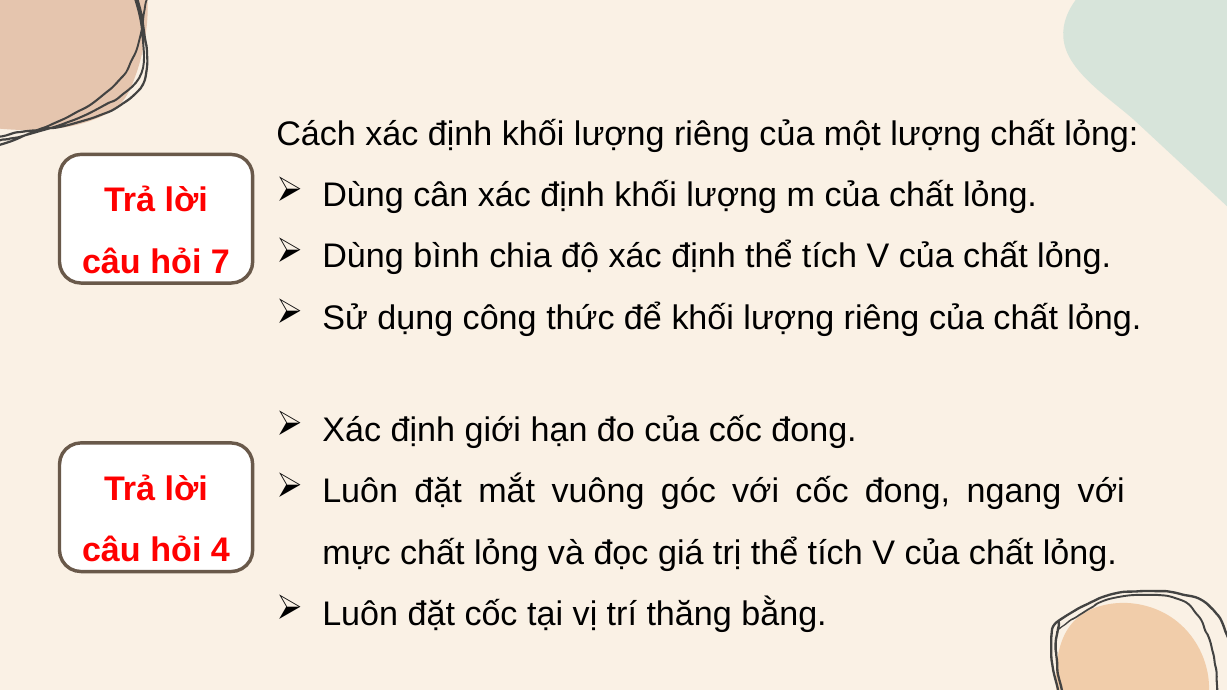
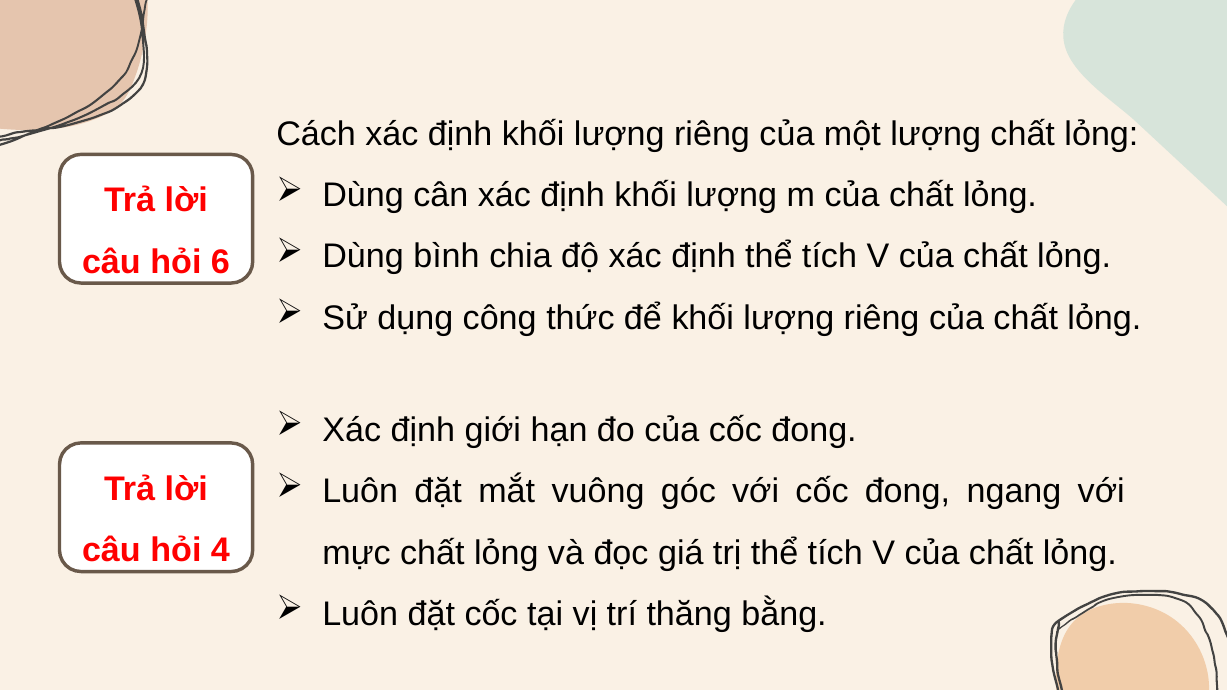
7: 7 -> 6
